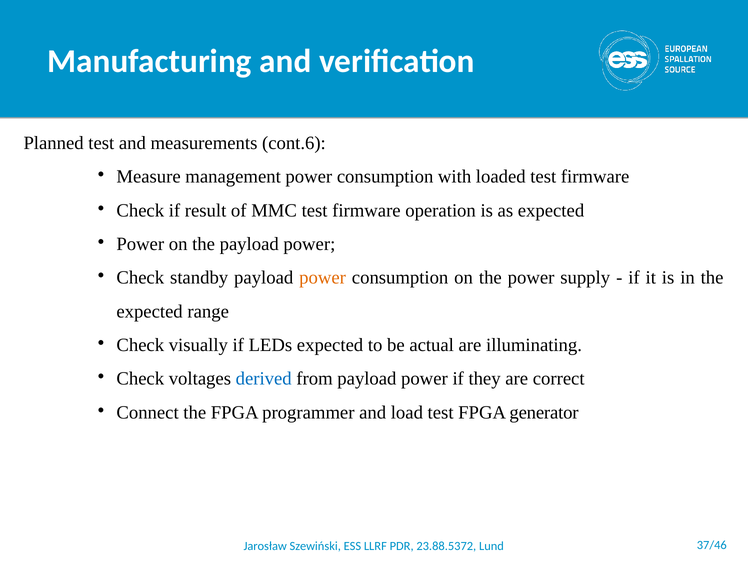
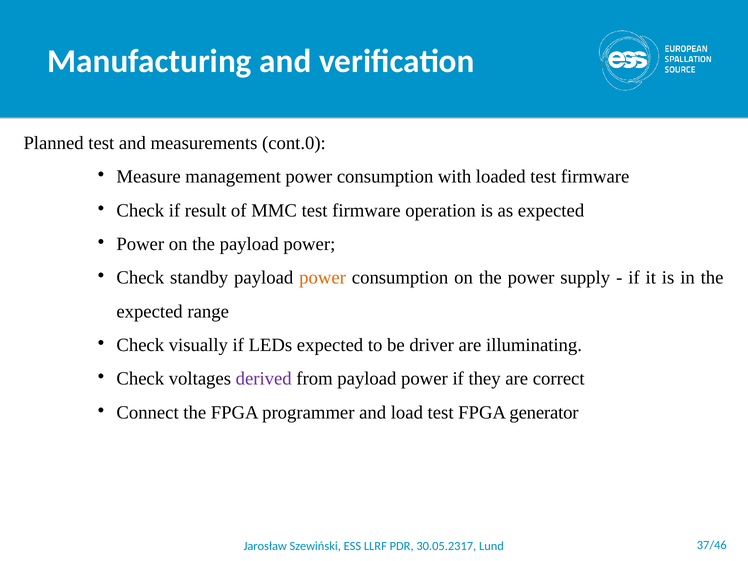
cont.6: cont.6 -> cont.0
actual: actual -> driver
derived colour: blue -> purple
23.88.5372: 23.88.5372 -> 30.05.2317
